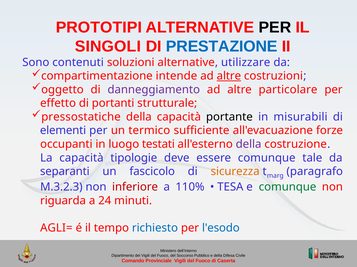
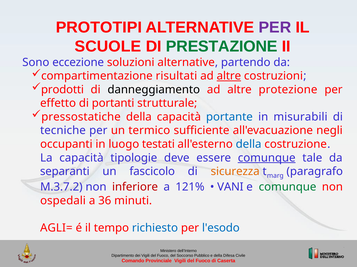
PER at (275, 27) colour: black -> purple
SINGOLI: SINGOLI -> SCUOLE
PRESTAZIONE colour: blue -> green
contenuti: contenuti -> eccezione
utilizzare: utilizzare -> partendo
intende: intende -> risultati
oggetto: oggetto -> prodotti
danneggiamento colour: purple -> black
particolare: particolare -> protezione
portante colour: black -> blue
elementi: elementi -> tecniche
forze: forze -> negli
della at (249, 145) colour: purple -> blue
comunque at (267, 158) underline: none -> present
M.3.2.3: M.3.2.3 -> M.3.7.2
110%: 110% -> 121%
TESA: TESA -> VANI
riguarda: riguarda -> ospedali
24: 24 -> 36
